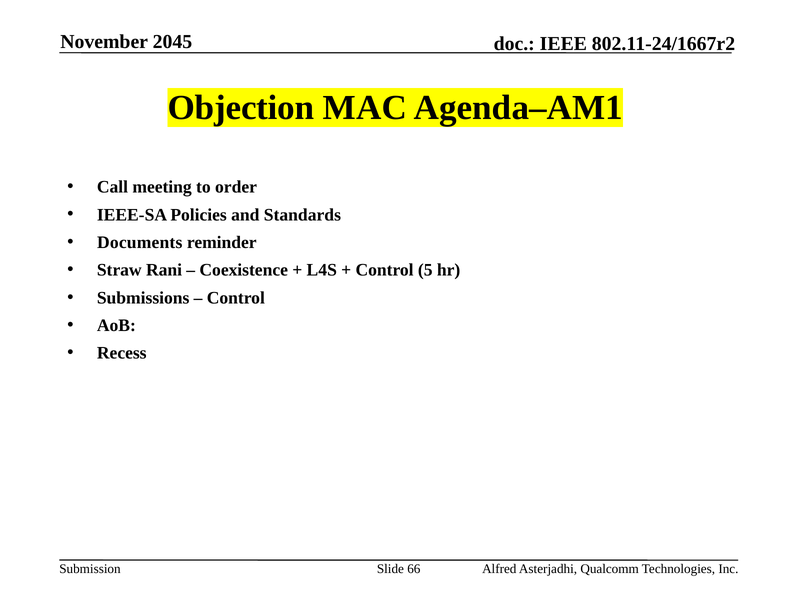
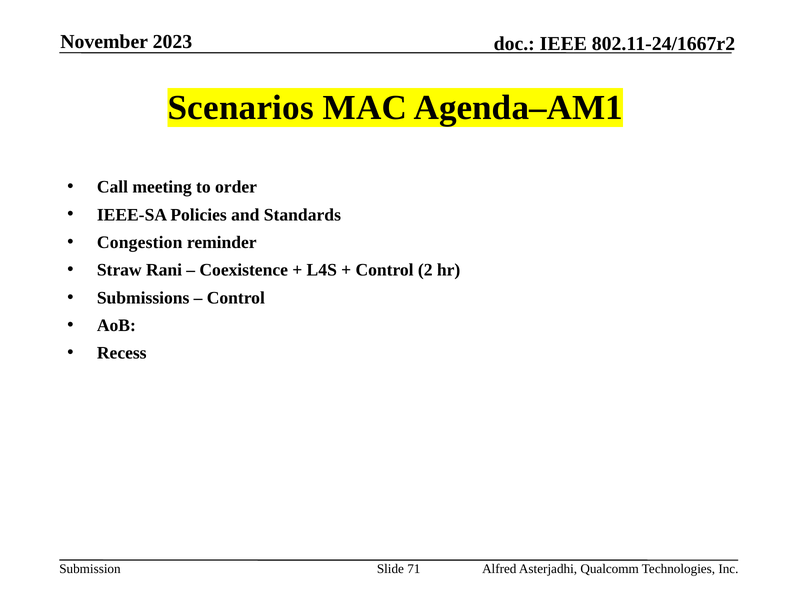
2045: 2045 -> 2023
Objection: Objection -> Scenarios
Documents: Documents -> Congestion
5: 5 -> 2
66: 66 -> 71
